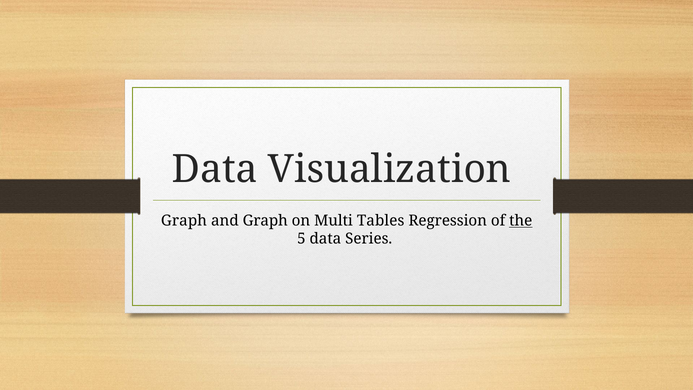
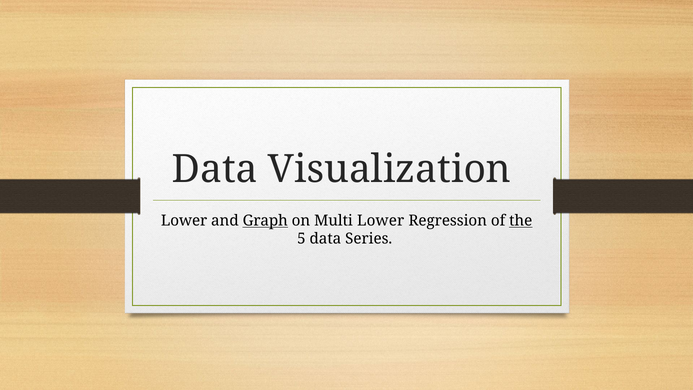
Graph at (184, 221): Graph -> Lower
Graph at (265, 221) underline: none -> present
Multi Tables: Tables -> Lower
